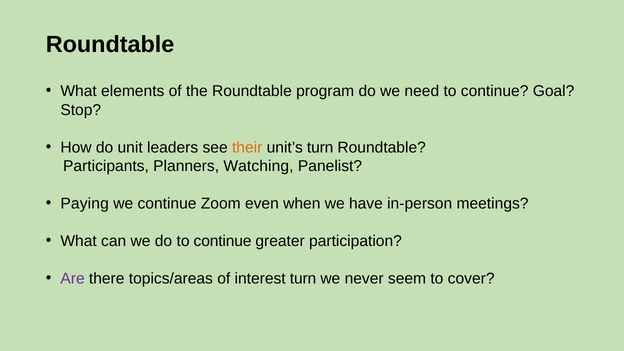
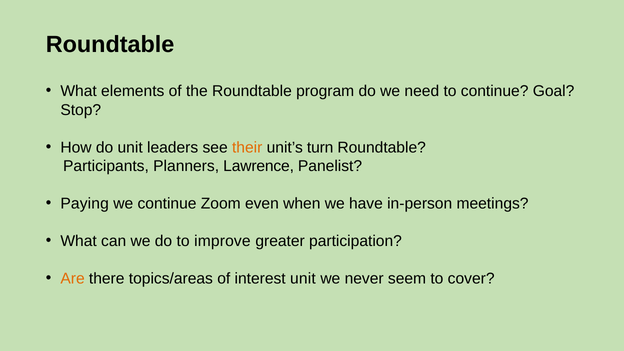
Watching: Watching -> Lawrence
do to continue: continue -> improve
Are colour: purple -> orange
interest turn: turn -> unit
